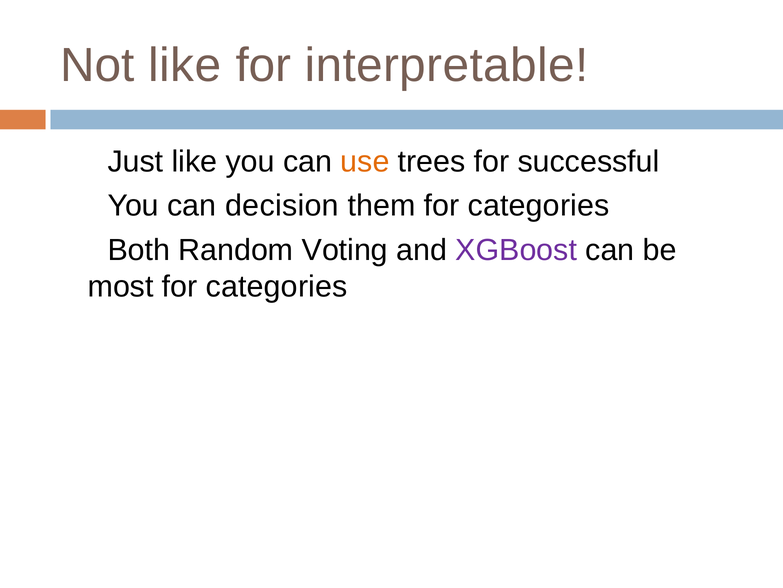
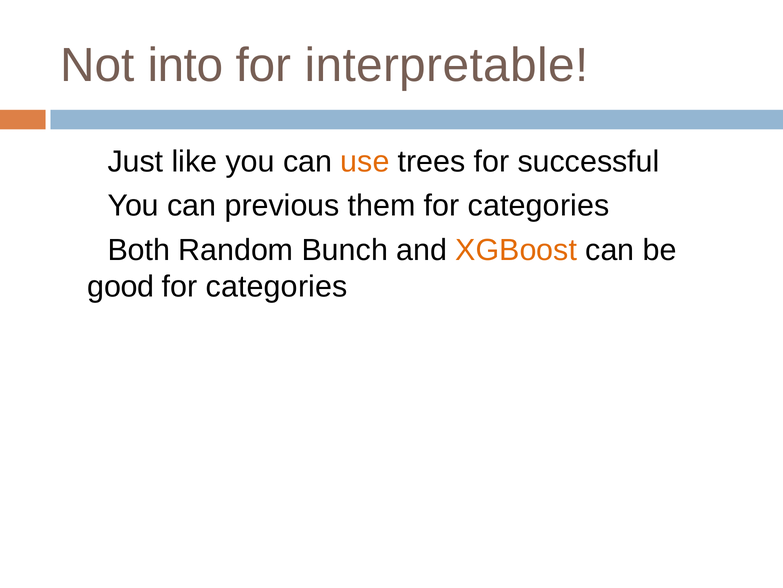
Not like: like -> into
decision: decision -> previous
Voting: Voting -> Bunch
XGBoost colour: purple -> orange
most: most -> good
